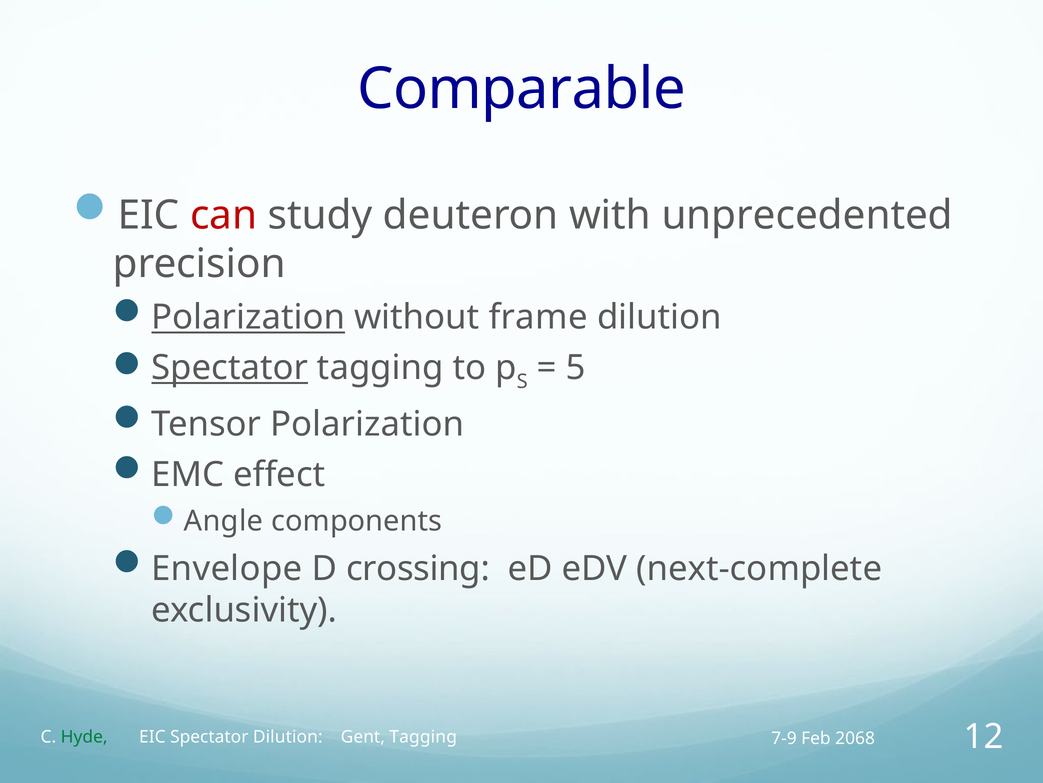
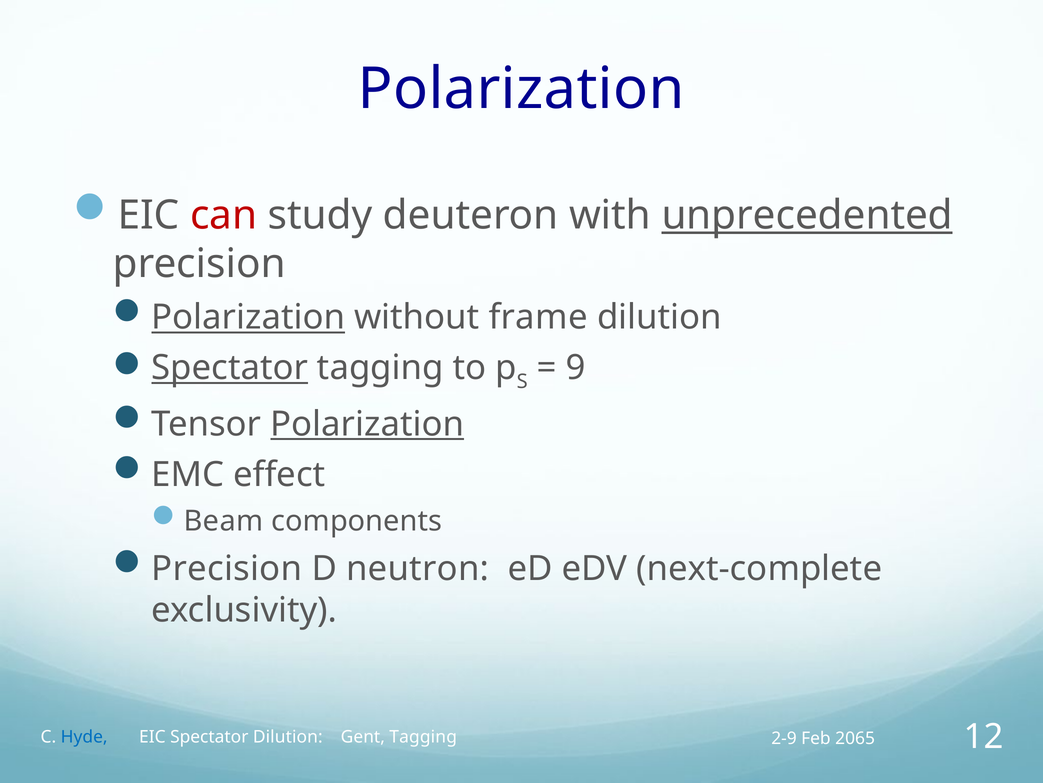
Comparable at (522, 89): Comparable -> Polarization
unprecedented underline: none -> present
5: 5 -> 9
Polarization at (367, 424) underline: none -> present
Angle: Angle -> Beam
Envelope at (227, 568): Envelope -> Precision
crossing: crossing -> neutron
Hyde colour: green -> blue
7-9: 7-9 -> 2-9
2068: 2068 -> 2065
